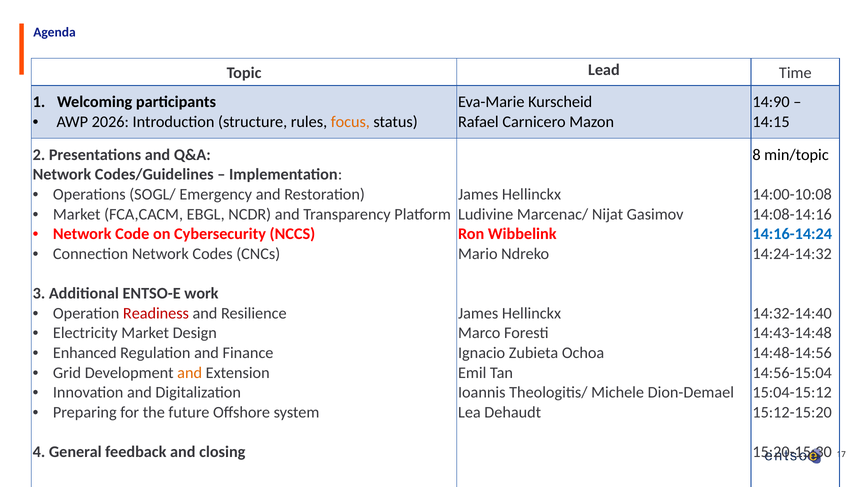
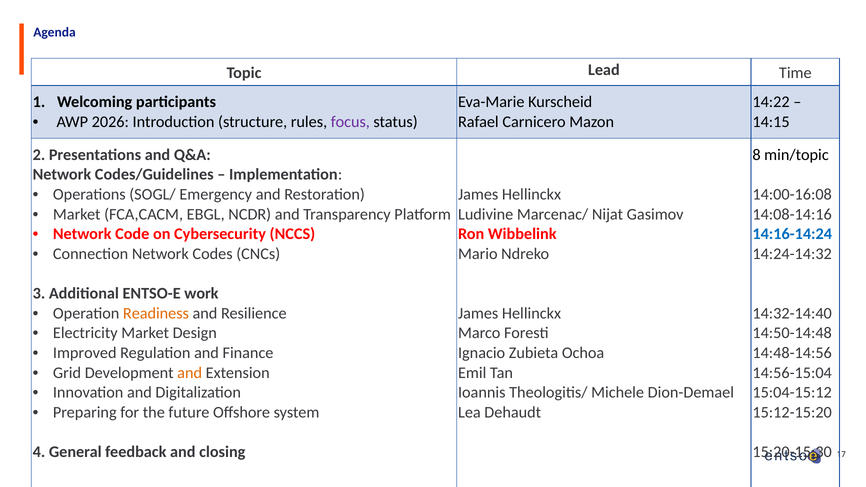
14:90: 14:90 -> 14:22
focus colour: orange -> purple
14:00-10:08: 14:00-10:08 -> 14:00-16:08
Readiness colour: red -> orange
14:43-14:48: 14:43-14:48 -> 14:50-14:48
Enhanced: Enhanced -> Improved
